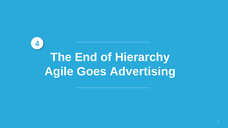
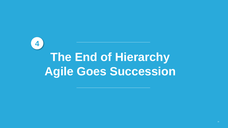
Advertising: Advertising -> Succession
